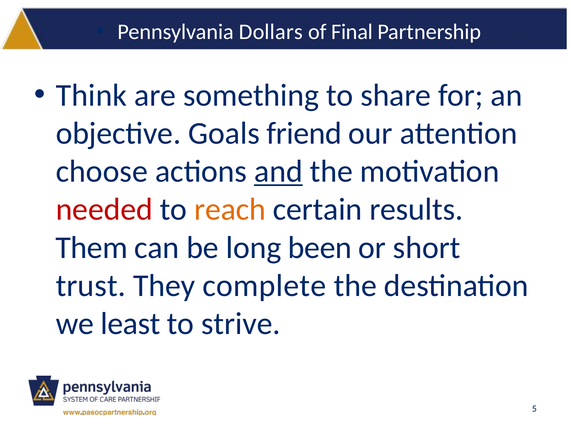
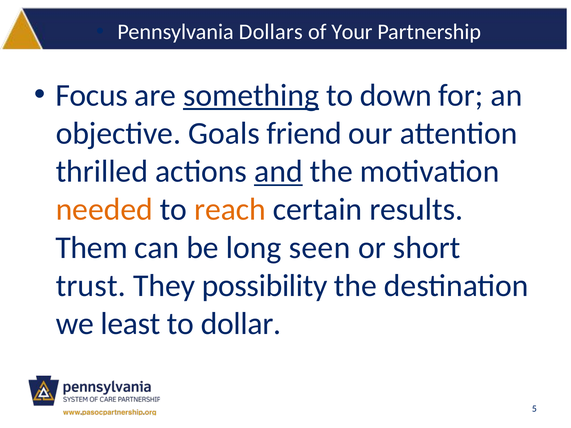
Final: Final -> Your
Think: Think -> Focus
something underline: none -> present
share: share -> down
choose: choose -> thrilled
needed colour: red -> orange
been: been -> seen
complete: complete -> possibility
strive: strive -> dollar
